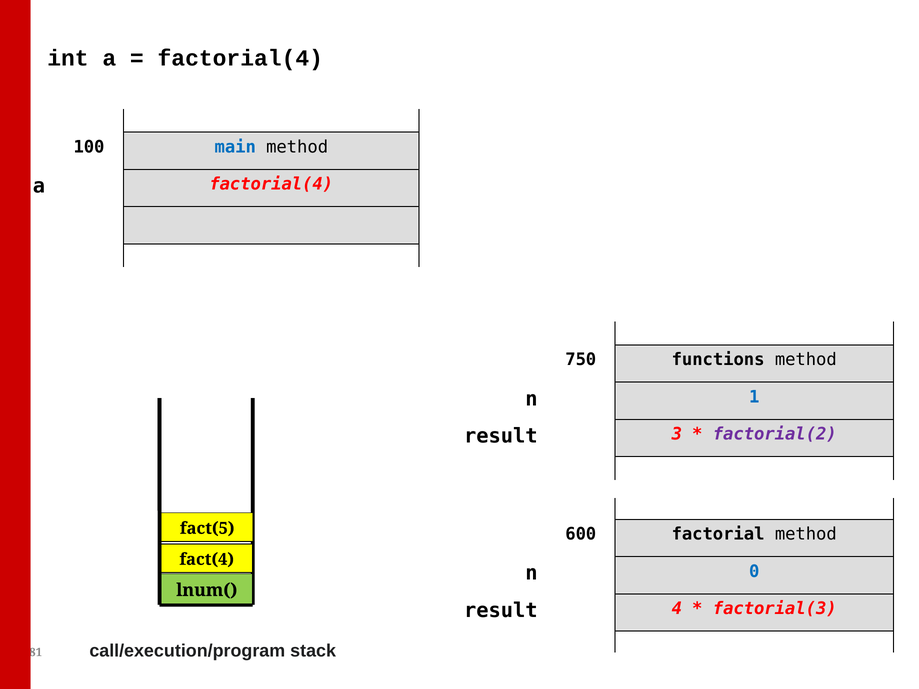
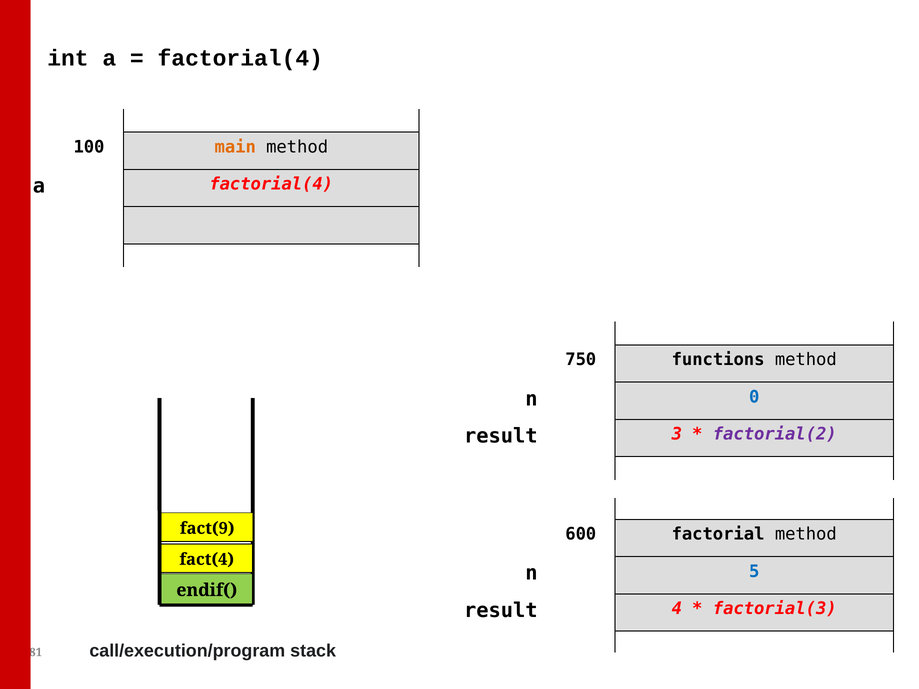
main colour: blue -> orange
1: 1 -> 0
fact(5: fact(5 -> fact(9
0: 0 -> 5
lnum(: lnum( -> endif(
